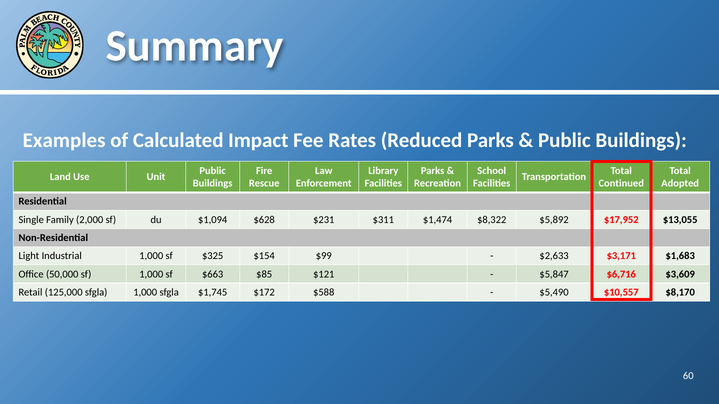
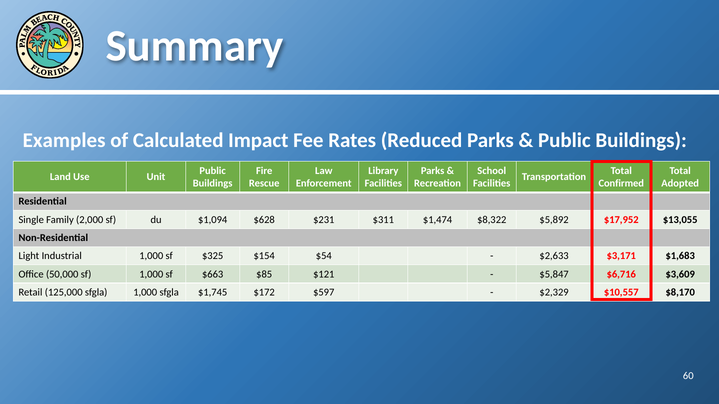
Continued: Continued -> Confirmed
$99: $99 -> $54
$588: $588 -> $597
$5,490: $5,490 -> $2,329
